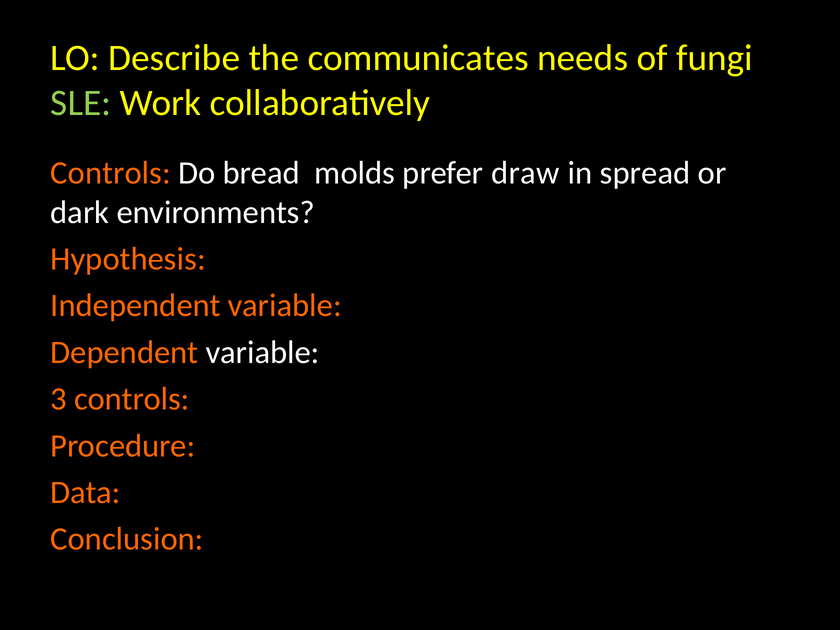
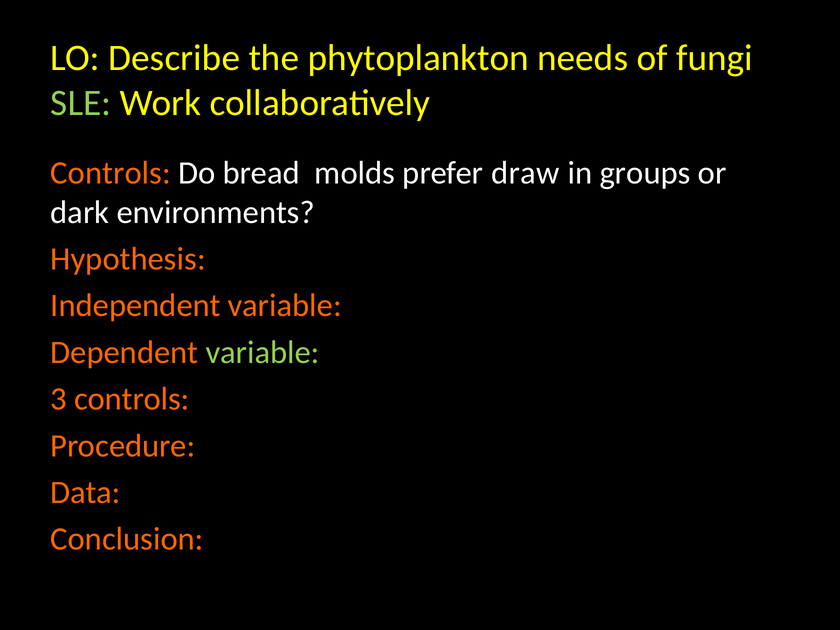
communicates: communicates -> phytoplankton
spread: spread -> groups
variable at (263, 352) colour: white -> light green
